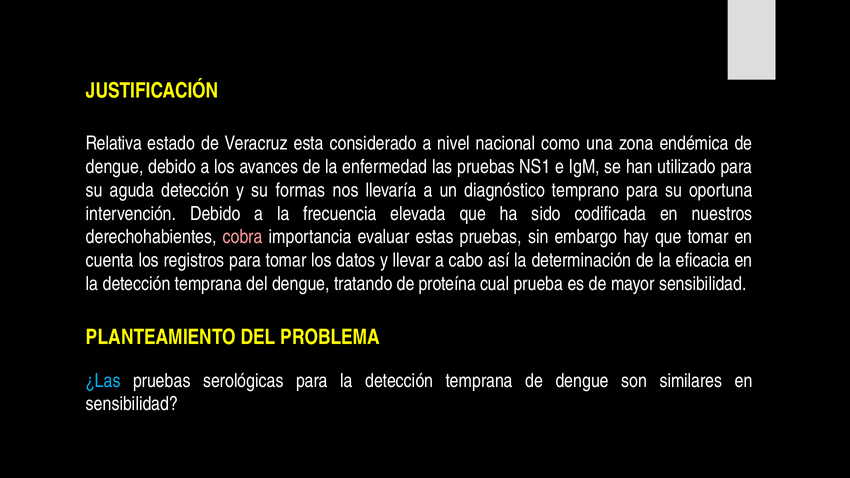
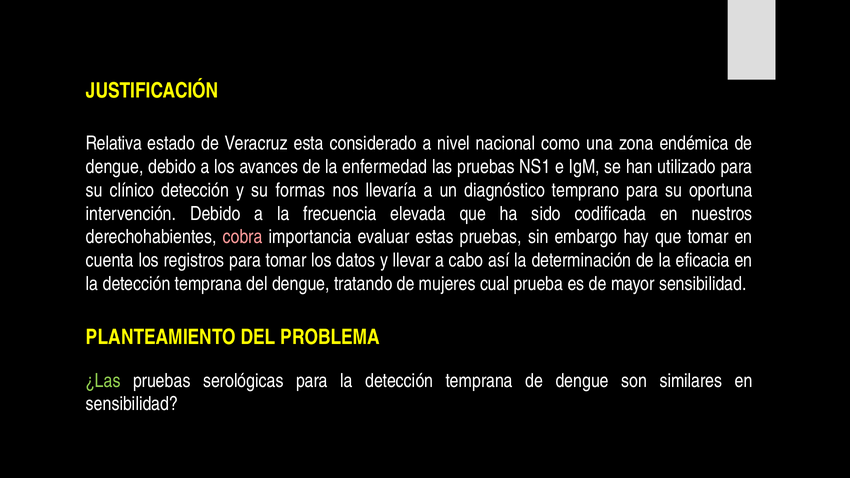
aguda: aguda -> clínico
proteína: proteína -> mujeres
¿Las colour: light blue -> light green
